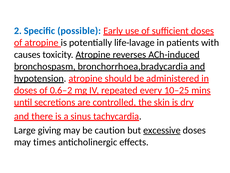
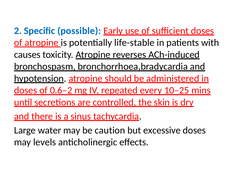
life-lavage: life-lavage -> life-stable
giving: giving -> water
excessive underline: present -> none
times: times -> levels
